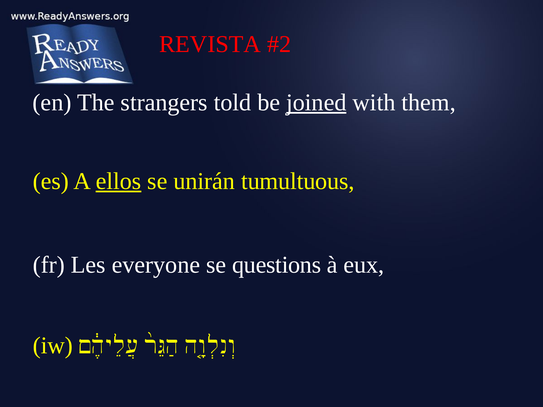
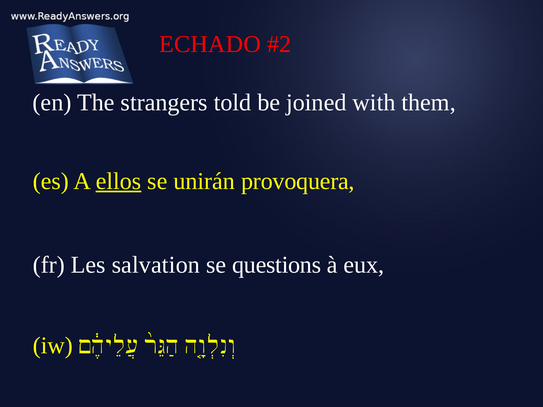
REVISTA: REVISTA -> ECHADO
joined underline: present -> none
tumultuous: tumultuous -> provoquera
everyone: everyone -> salvation
